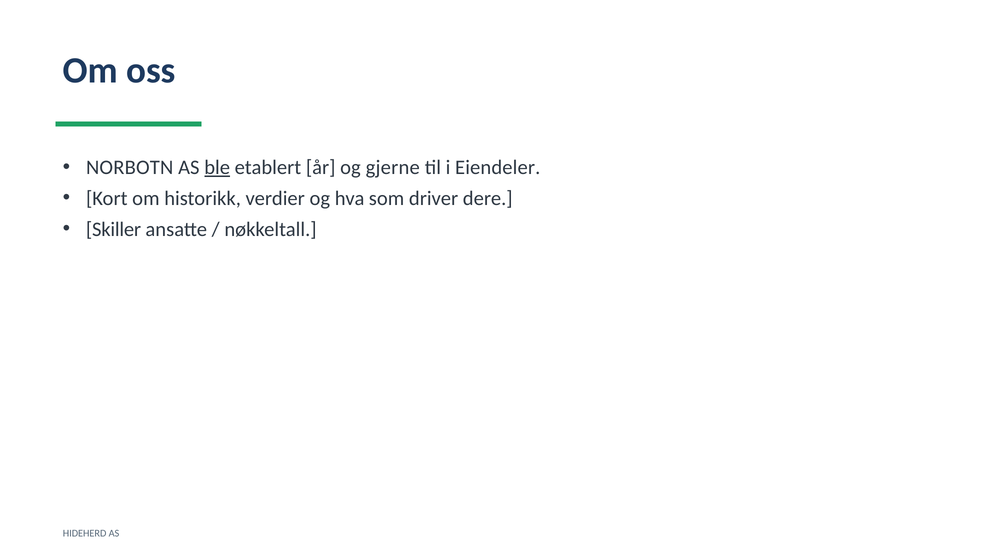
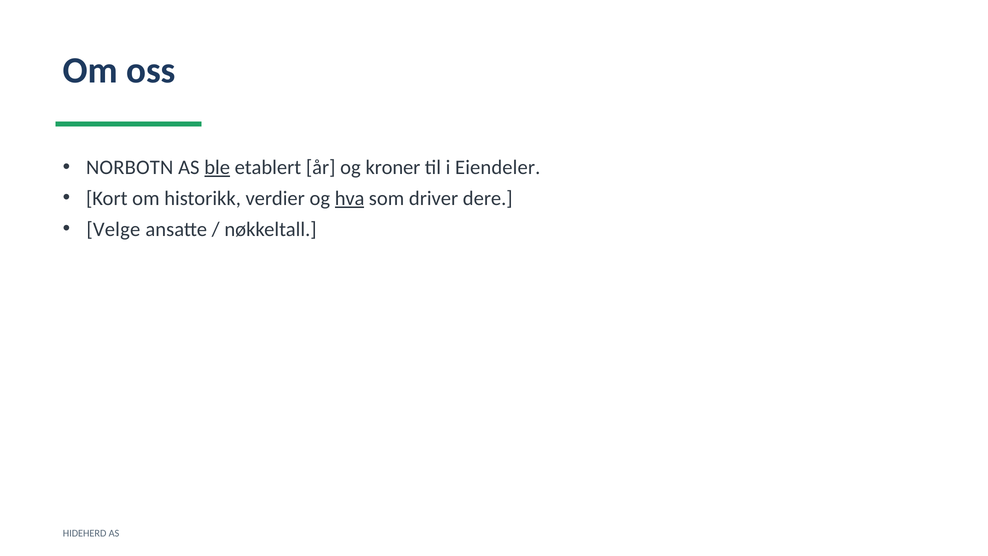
gjerne: gjerne -> kroner
hva underline: none -> present
Skiller: Skiller -> Velge
